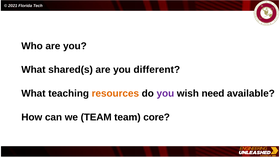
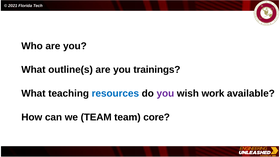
shared(s: shared(s -> outline(s
different: different -> trainings
resources colour: orange -> blue
need: need -> work
